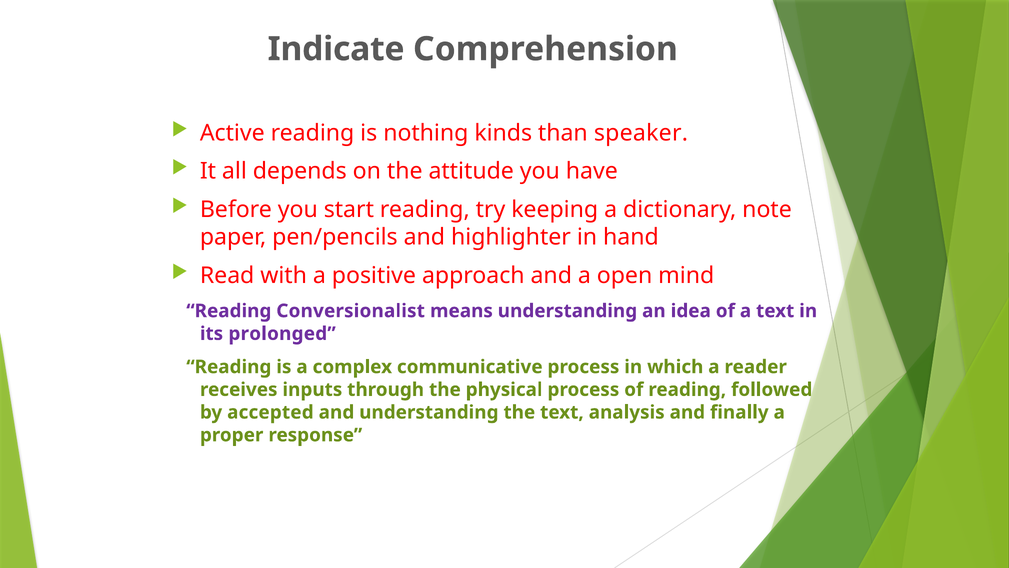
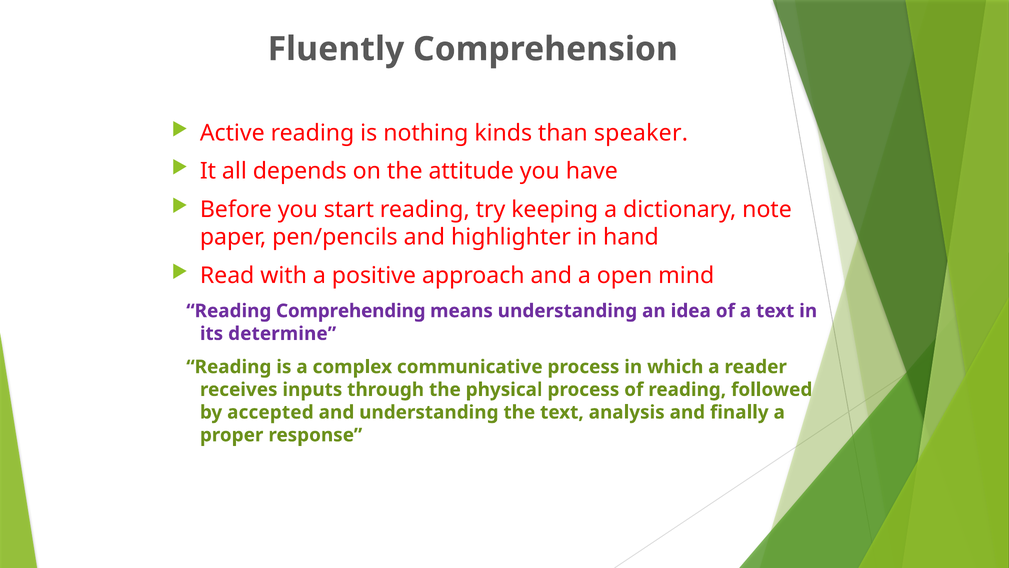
Indicate: Indicate -> Fluently
Conversionalist: Conversionalist -> Comprehending
prolonged: prolonged -> determine
